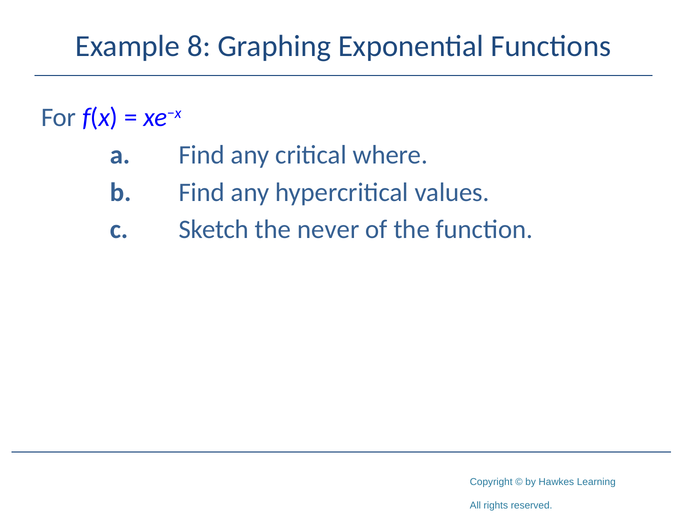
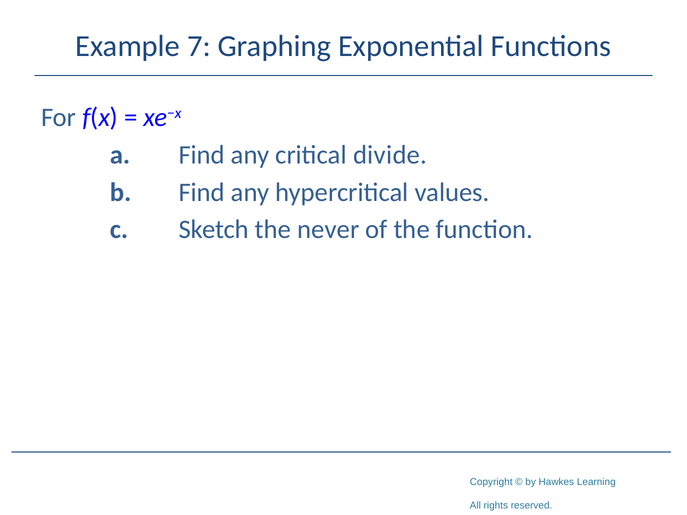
8: 8 -> 7
where: where -> divide
